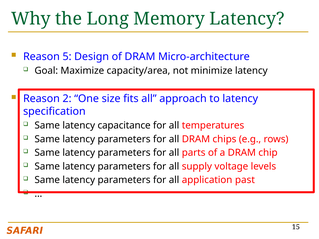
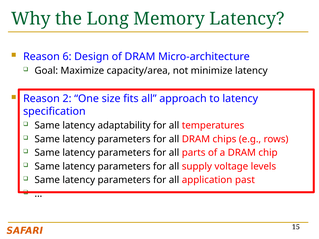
5: 5 -> 6
capacitance: capacitance -> adaptability
